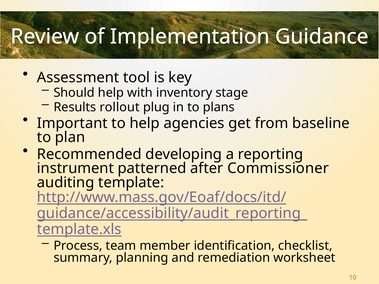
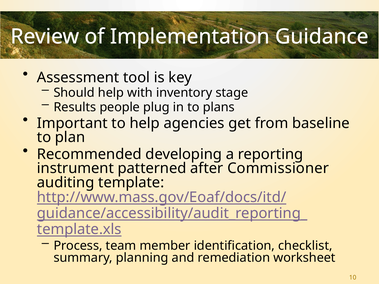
rollout: rollout -> people
